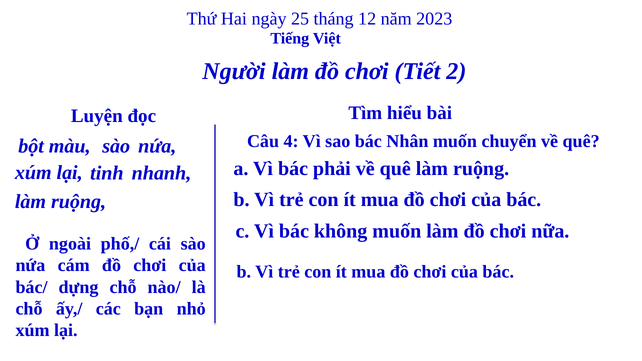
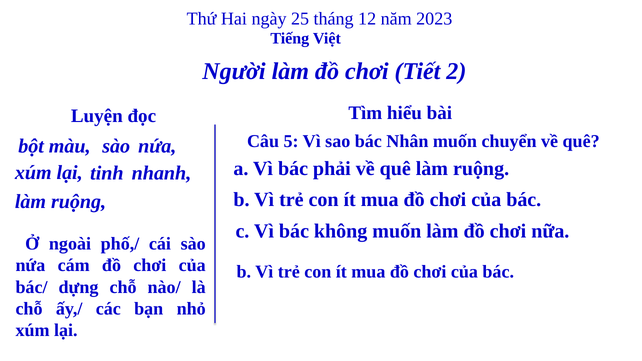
4: 4 -> 5
